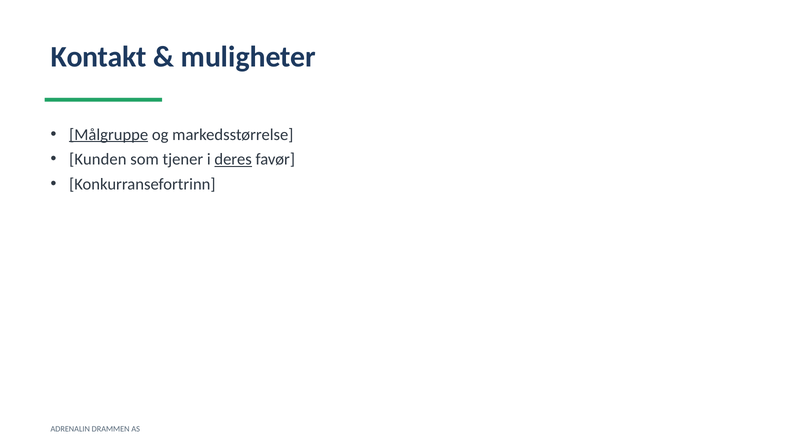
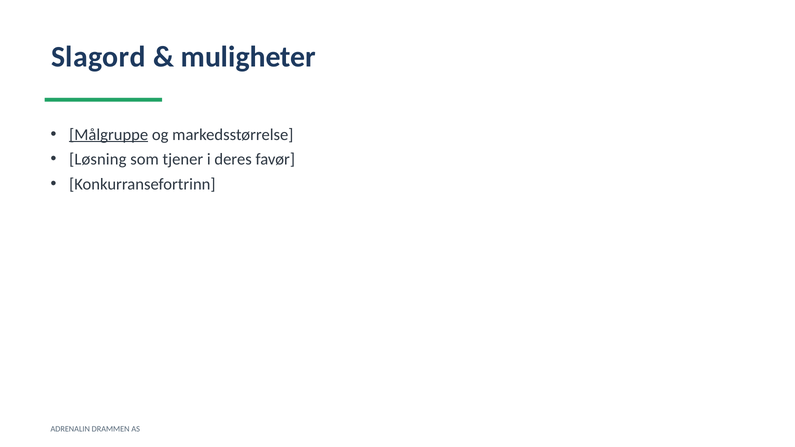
Kontakt: Kontakt -> Slagord
Kunden: Kunden -> Løsning
deres underline: present -> none
